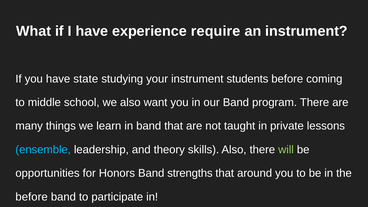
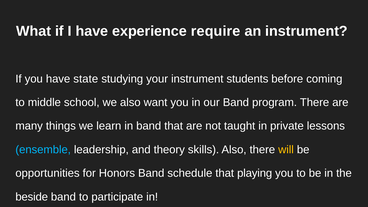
will colour: light green -> yellow
strengths: strengths -> schedule
around: around -> playing
before at (32, 197): before -> beside
